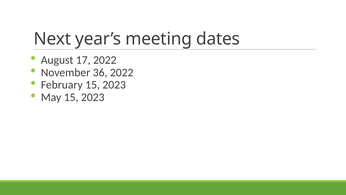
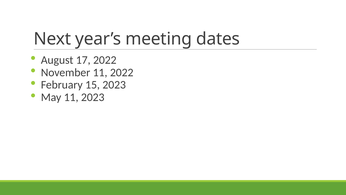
November 36: 36 -> 11
May 15: 15 -> 11
